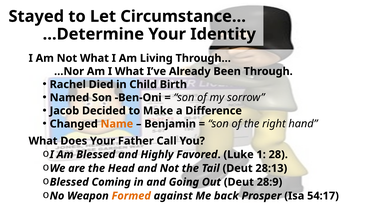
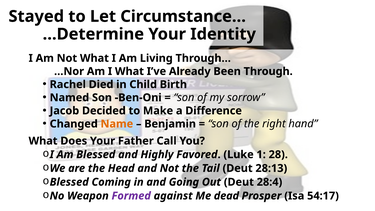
28:9: 28:9 -> 28:4
Formed colour: orange -> purple
back: back -> dead
